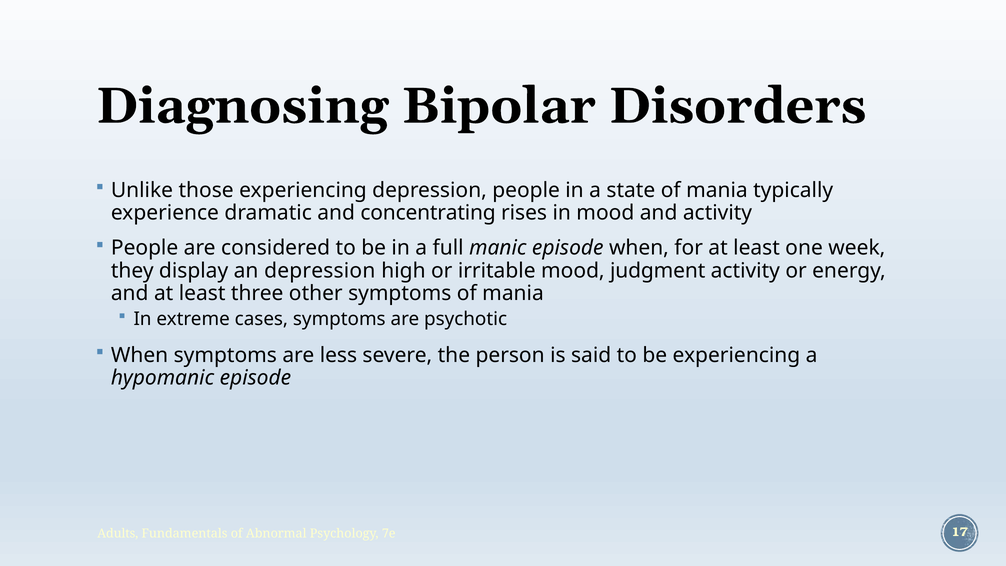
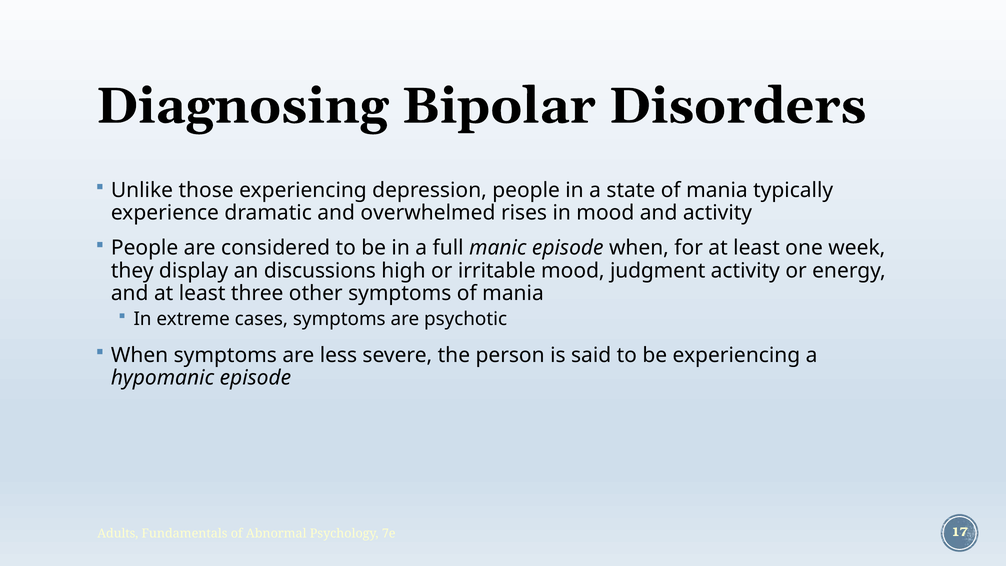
concentrating: concentrating -> overwhelmed
an depression: depression -> discussions
